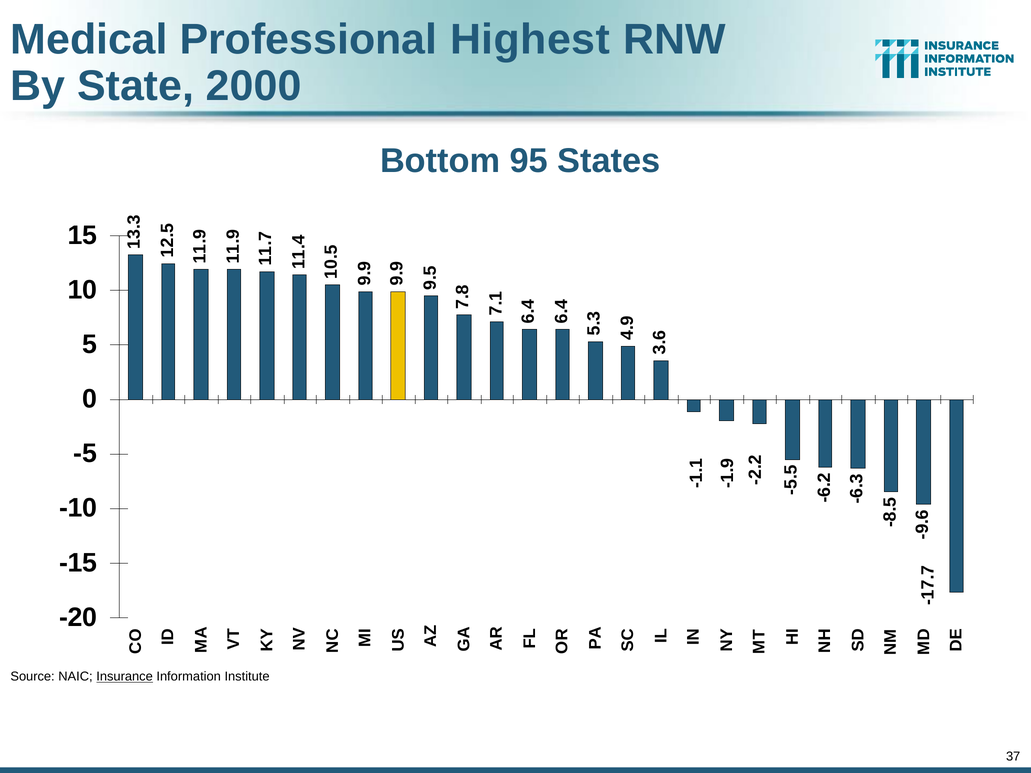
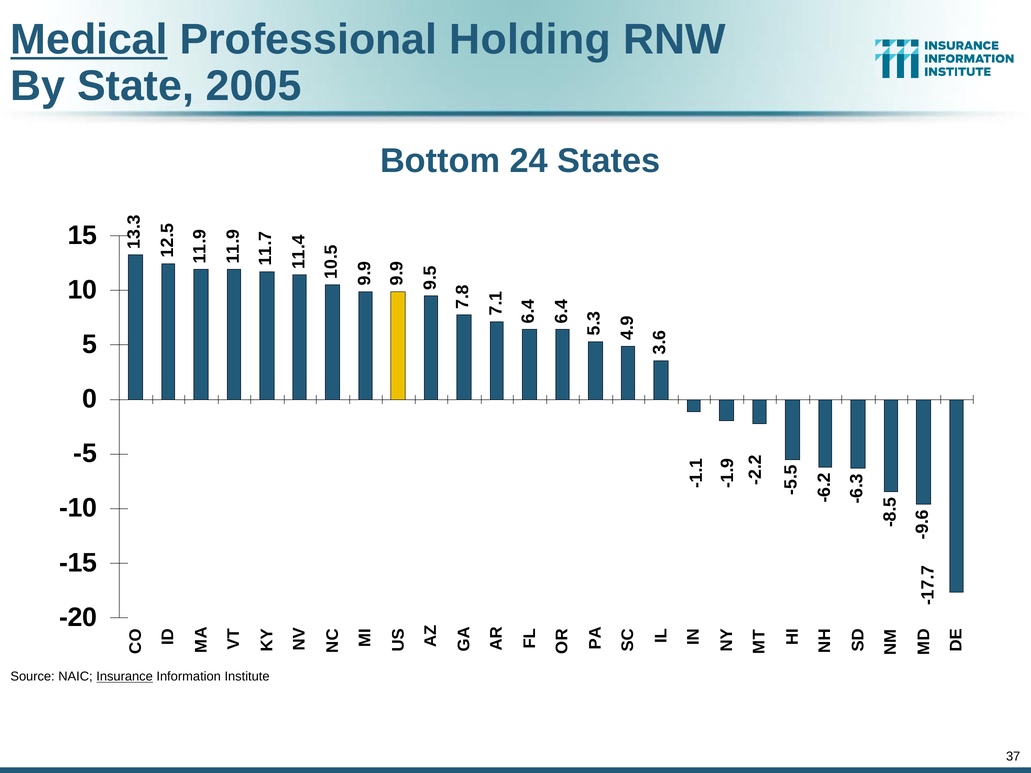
Medical underline: none -> present
Highest: Highest -> Holding
2000: 2000 -> 2005
95: 95 -> 24
